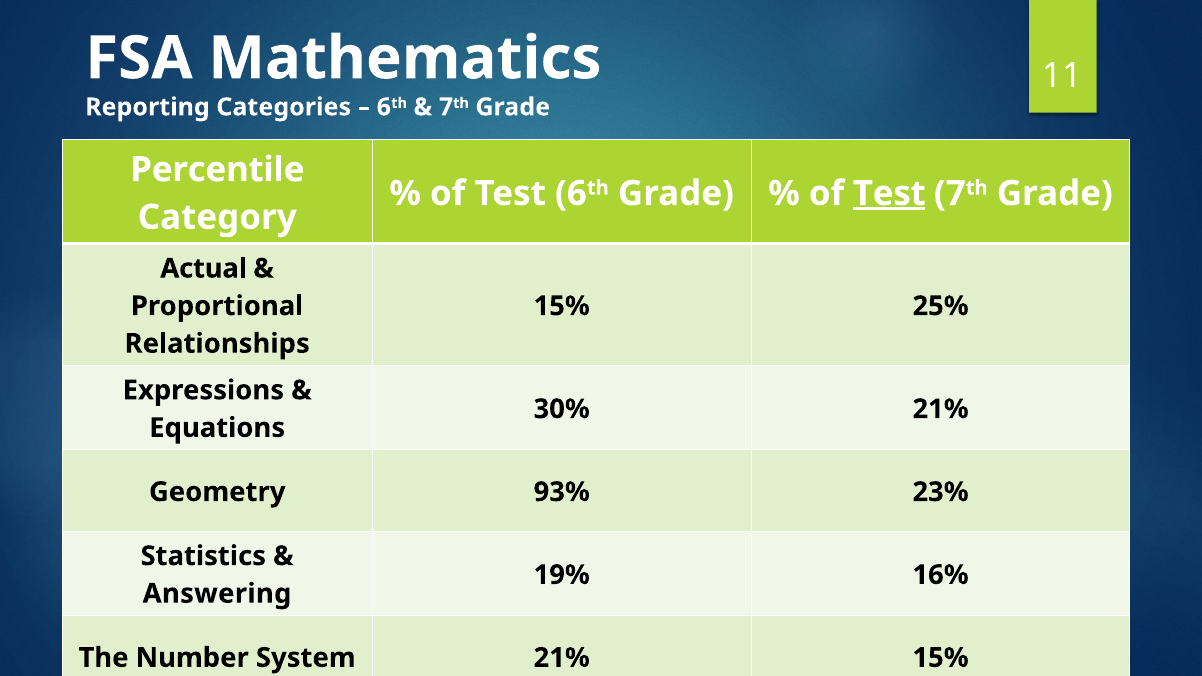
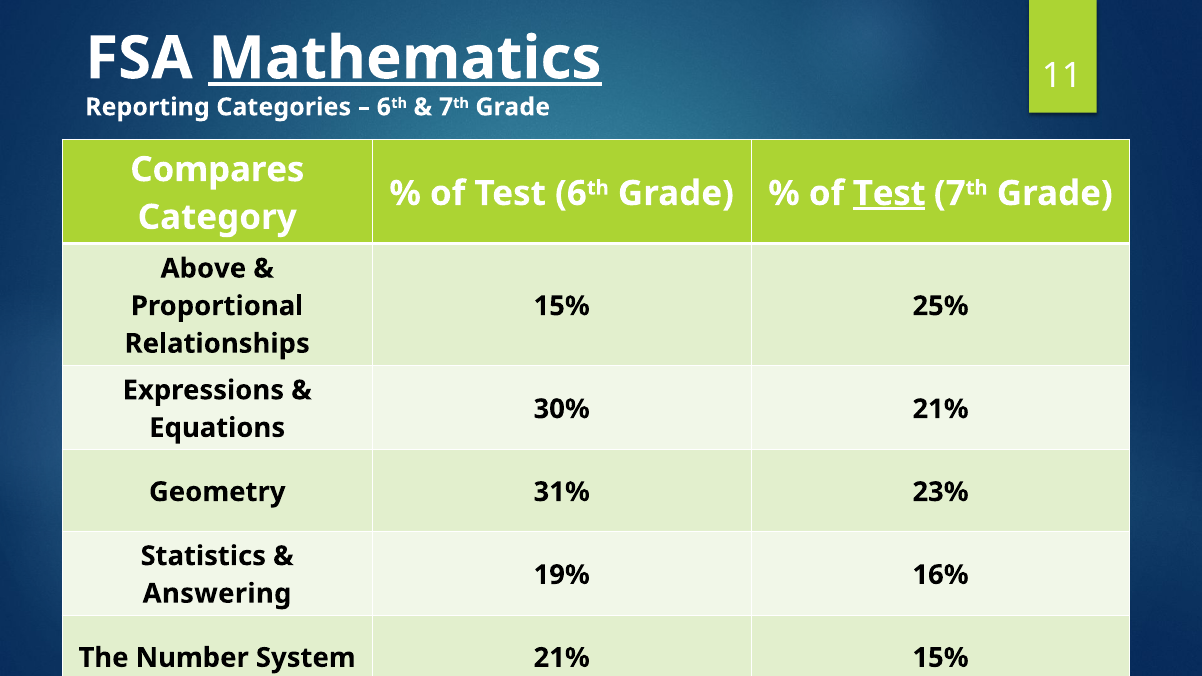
Mathematics underline: none -> present
Percentile: Percentile -> Compares
Actual: Actual -> Above
93%: 93% -> 31%
